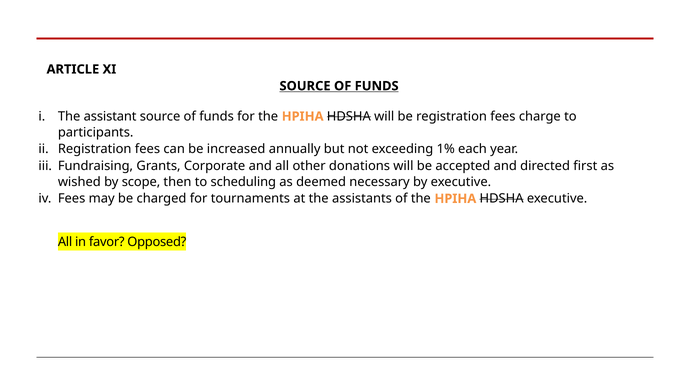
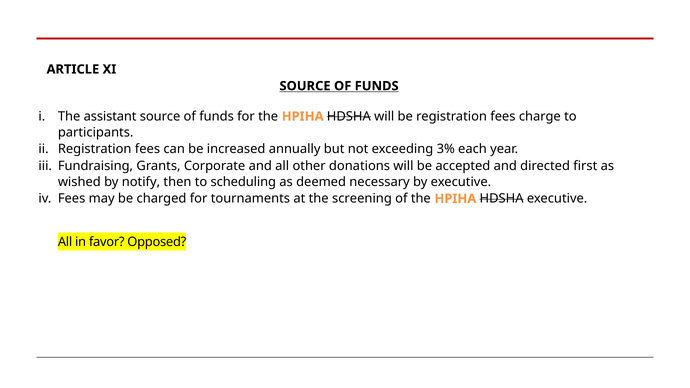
1%: 1% -> 3%
scope: scope -> notify
assistants: assistants -> screening
